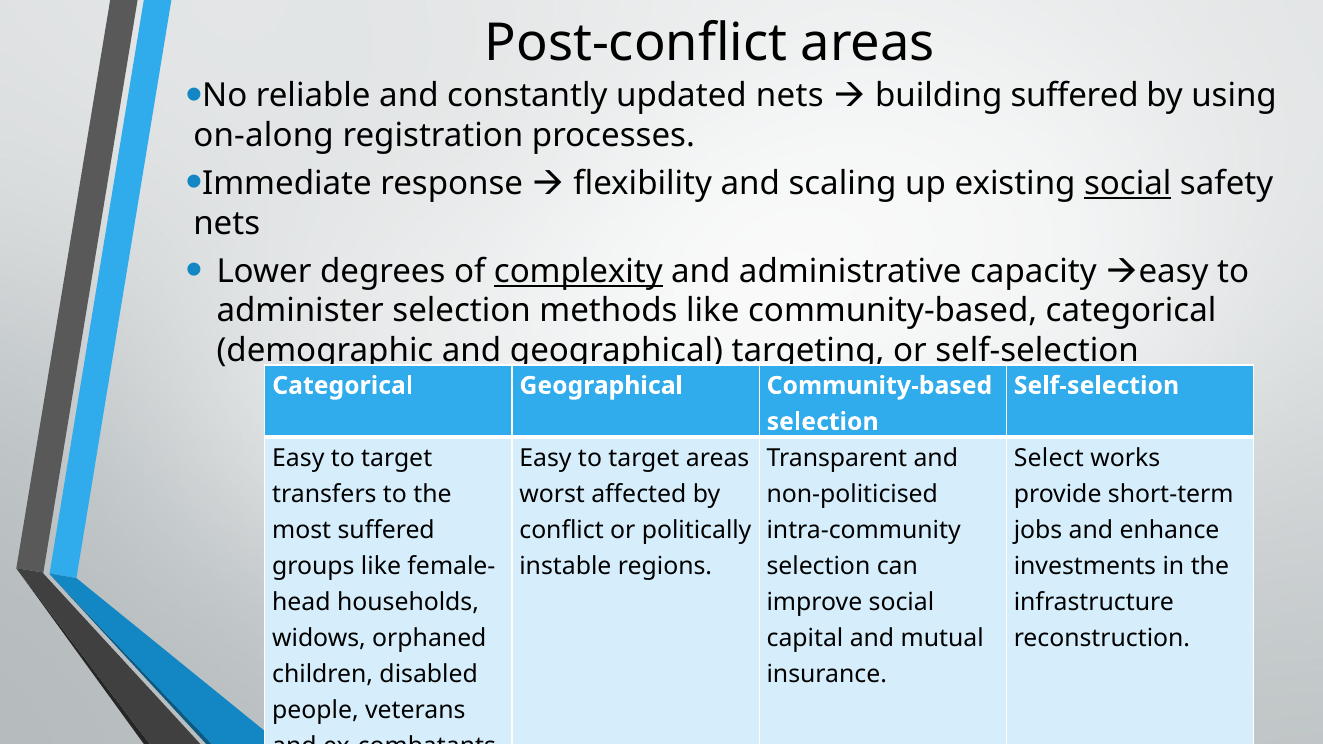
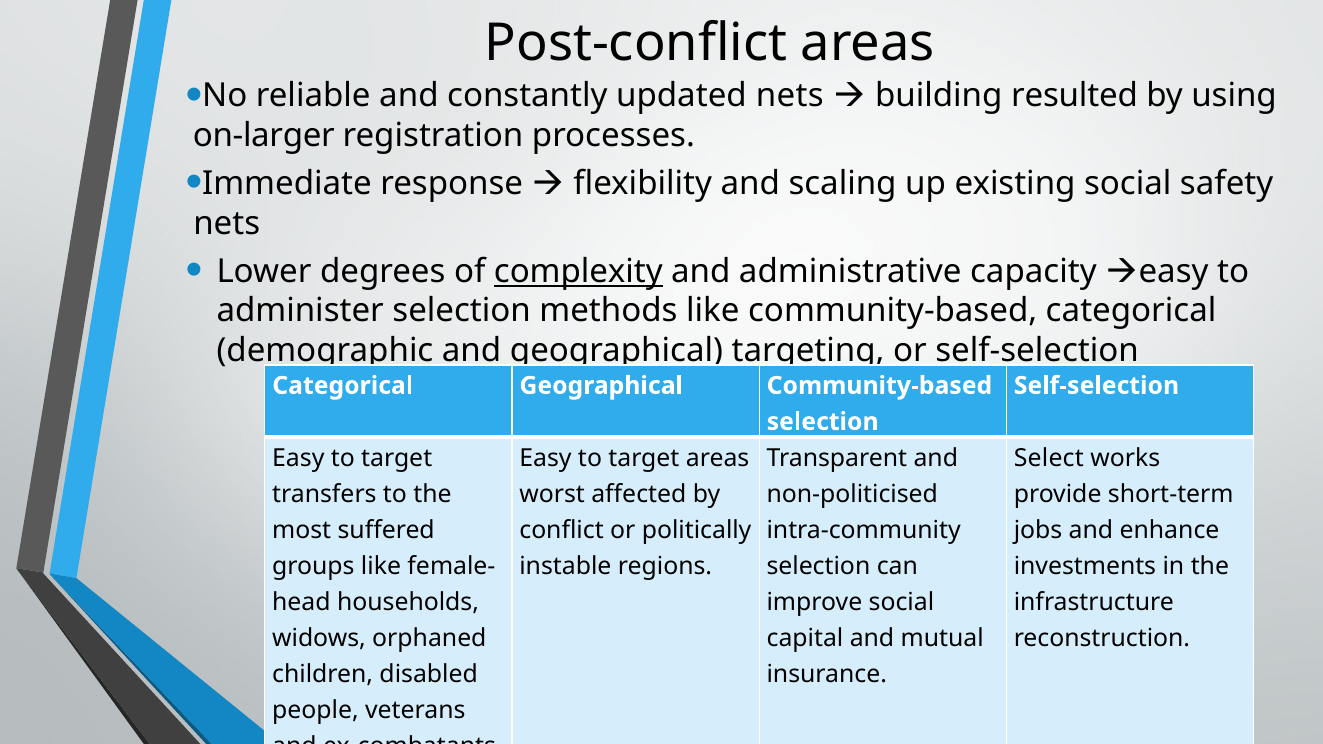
building suffered: suffered -> resulted
on-along: on-along -> on-larger
social at (1128, 184) underline: present -> none
